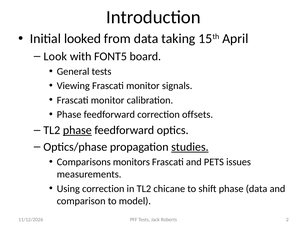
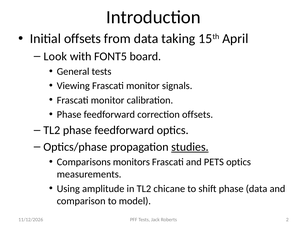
Initial looked: looked -> offsets
phase at (77, 130) underline: present -> none
PETS issues: issues -> optics
Using correction: correction -> amplitude
